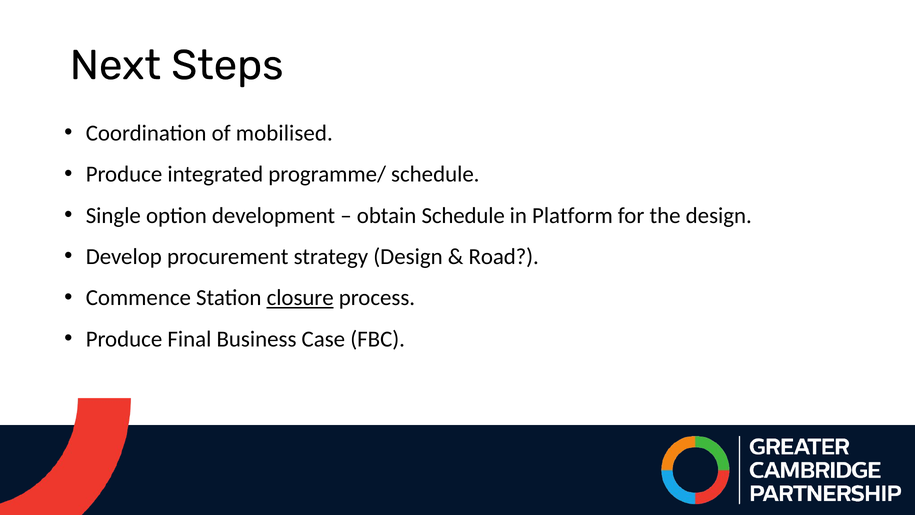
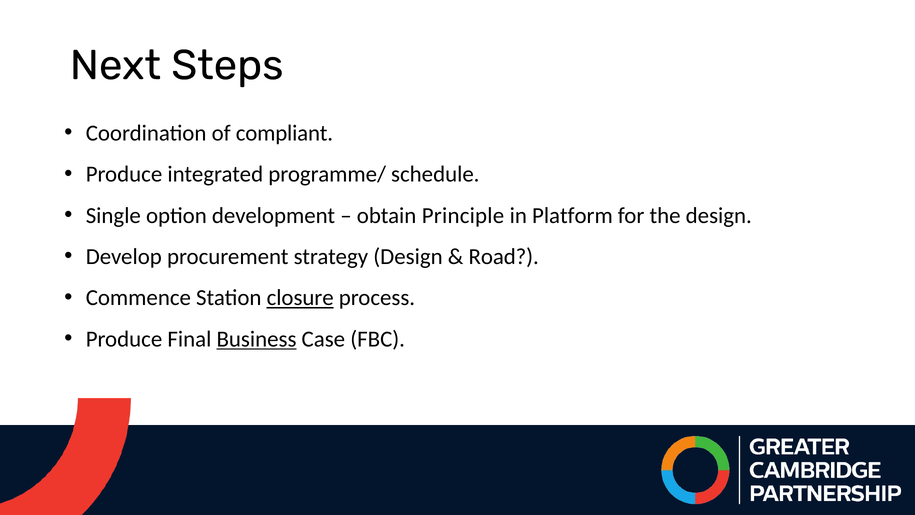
mobilised: mobilised -> compliant
obtain Schedule: Schedule -> Principle
Business underline: none -> present
